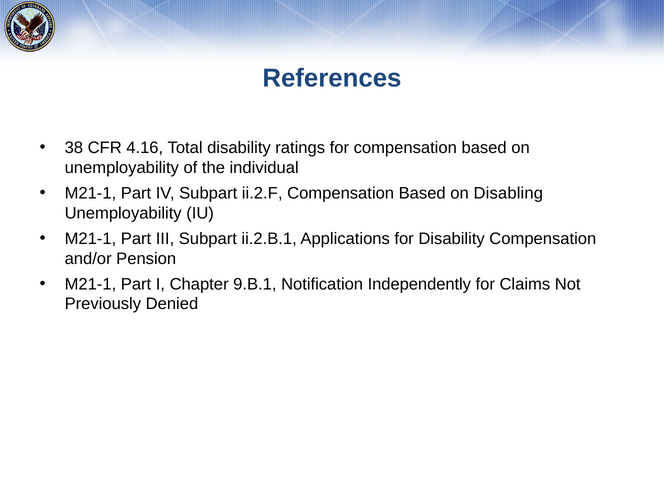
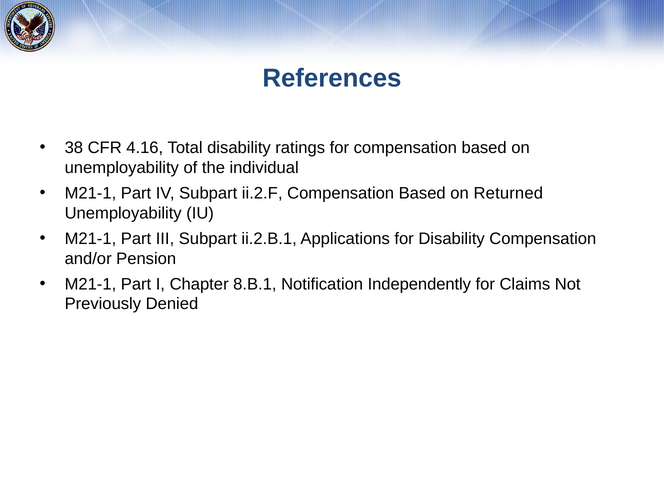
Disabling: Disabling -> Returned
9.B.1: 9.B.1 -> 8.B.1
